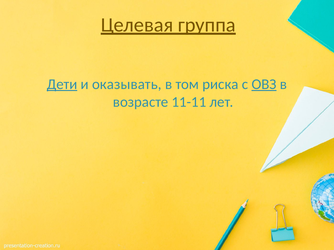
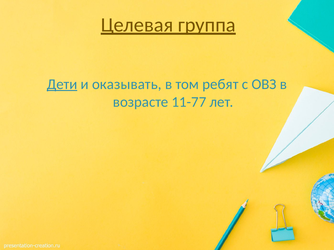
риска: риска -> ребят
ОВЗ underline: present -> none
11-11: 11-11 -> 11-77
